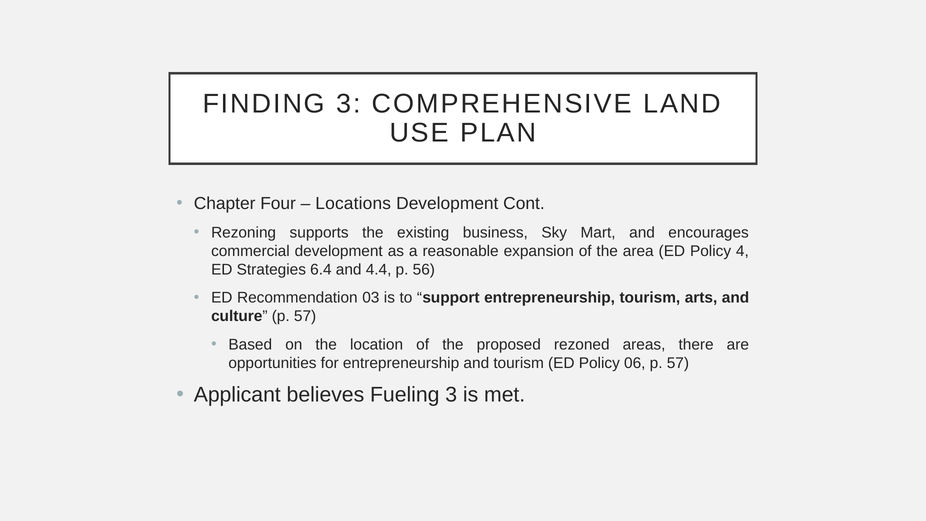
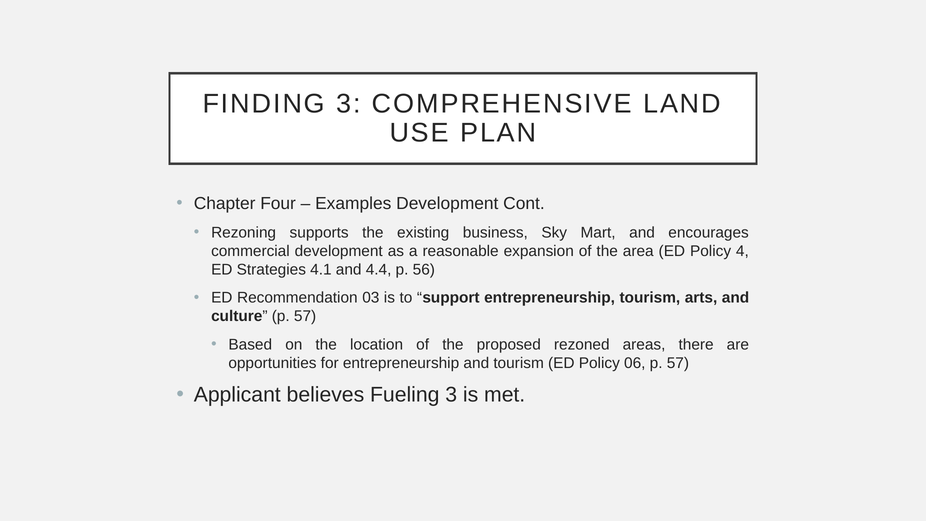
Locations: Locations -> Examples
6.4: 6.4 -> 4.1
